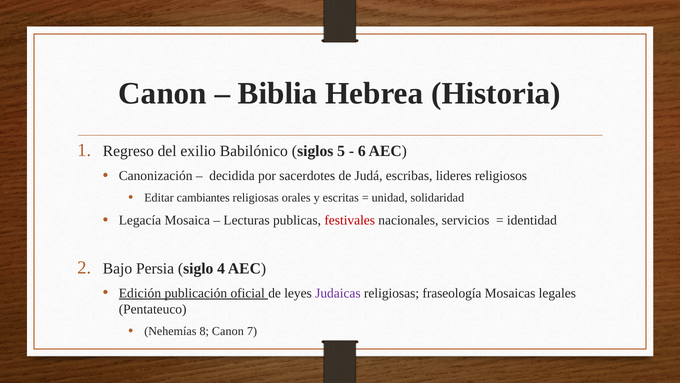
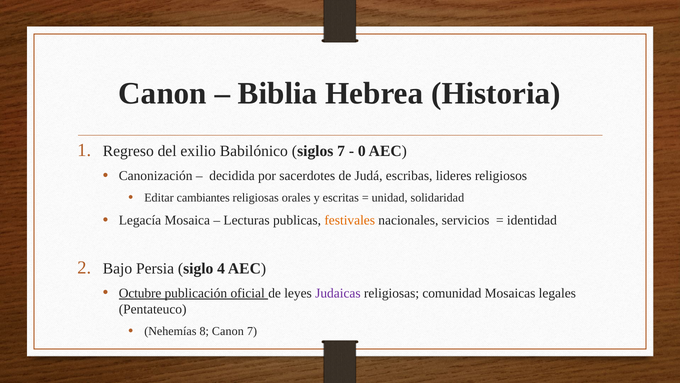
siglos 5: 5 -> 7
6: 6 -> 0
festivales colour: red -> orange
Edición: Edición -> Octubre
fraseología: fraseología -> comunidad
